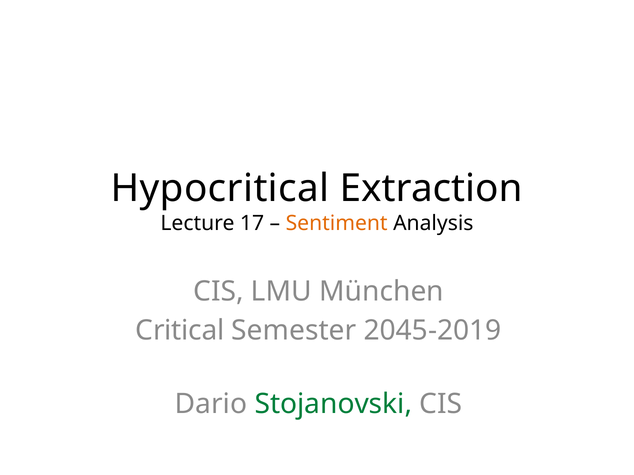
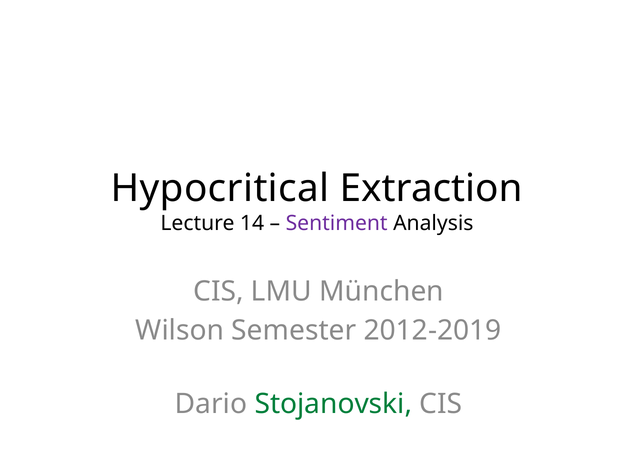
17: 17 -> 14
Sentiment colour: orange -> purple
Critical: Critical -> Wilson
2045-2019: 2045-2019 -> 2012-2019
